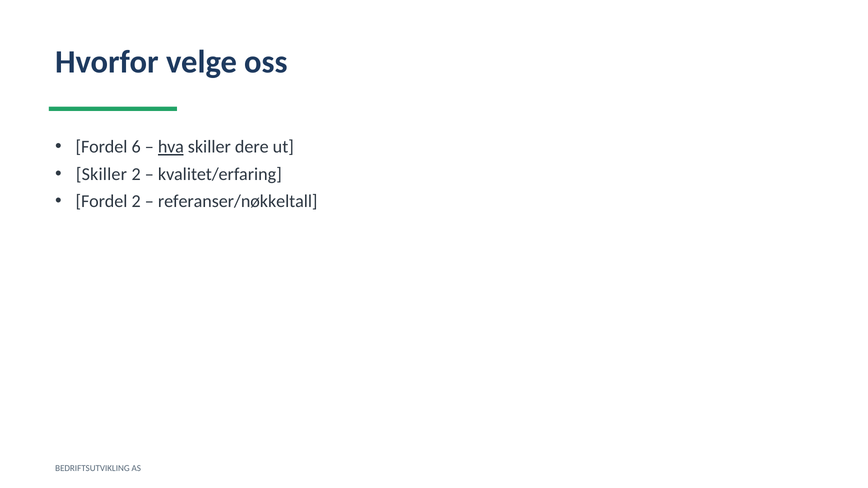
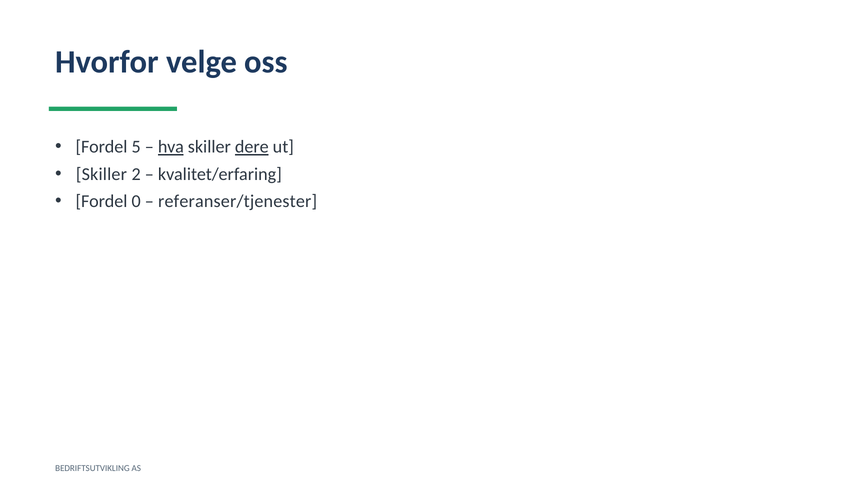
6: 6 -> 5
dere underline: none -> present
Fordel 2: 2 -> 0
referanser/nøkkeltall: referanser/nøkkeltall -> referanser/tjenester
